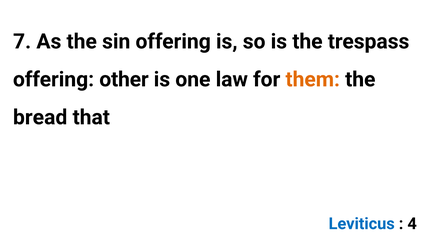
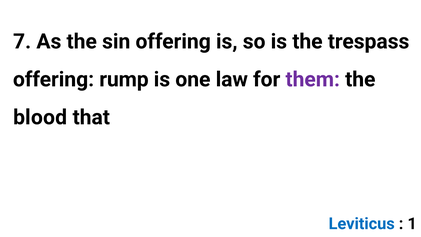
other: other -> rump
them colour: orange -> purple
bread: bread -> blood
4: 4 -> 1
